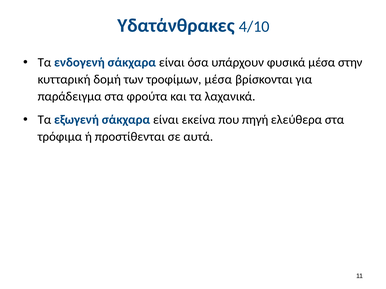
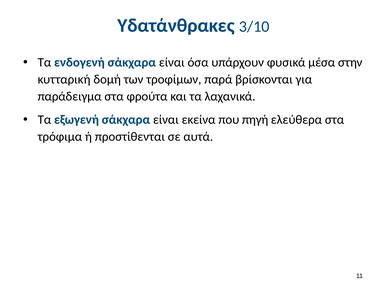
4/10: 4/10 -> 3/10
τροφίμων μέσα: μέσα -> παρά
